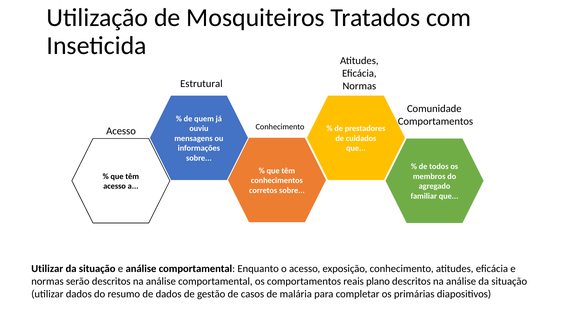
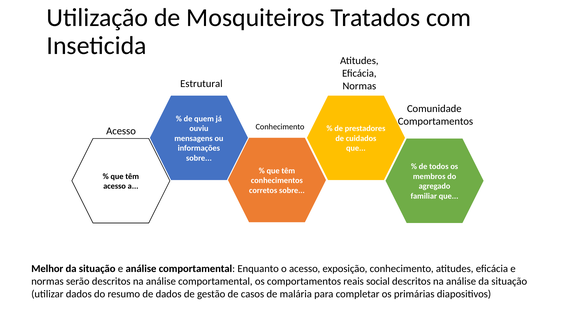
Utilizar at (47, 269): Utilizar -> Melhor
plano: plano -> social
